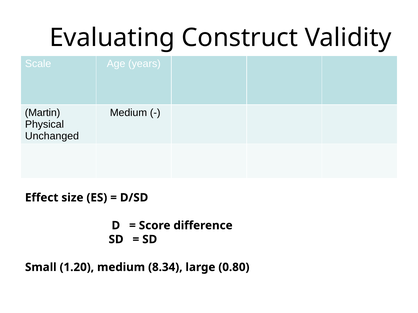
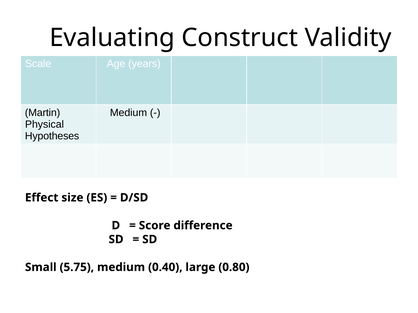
Unchanged: Unchanged -> Hypotheses
1.20: 1.20 -> 5.75
8.34: 8.34 -> 0.40
